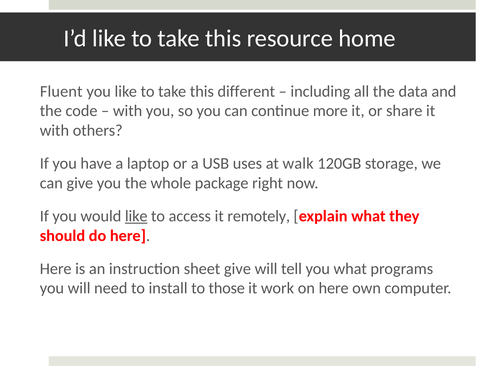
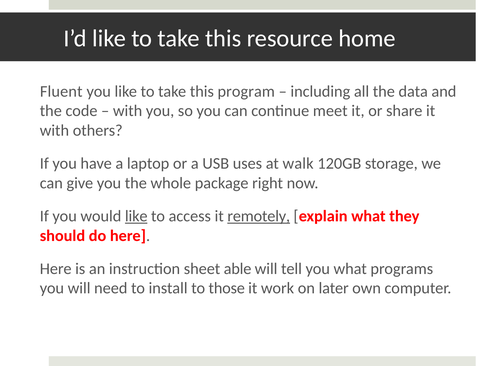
different: different -> program
more: more -> meet
remotely underline: none -> present
sheet give: give -> able
on here: here -> later
